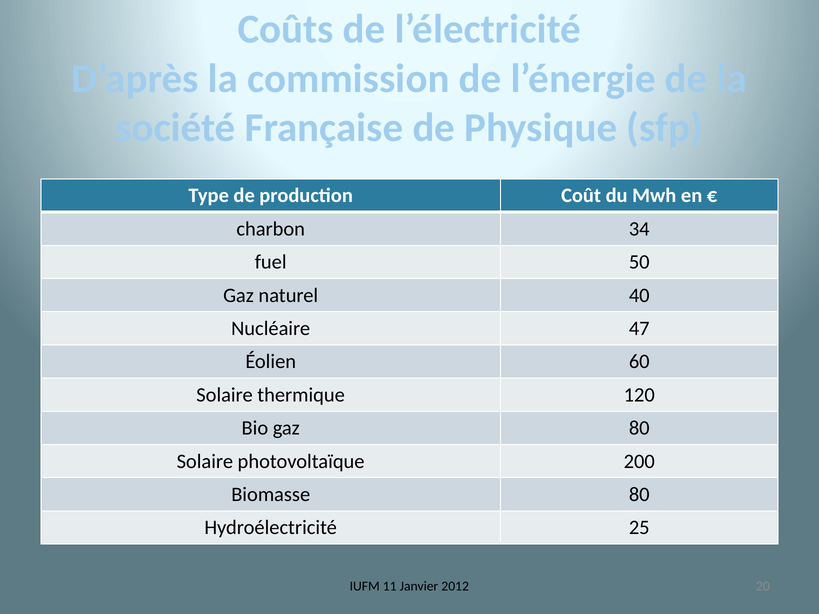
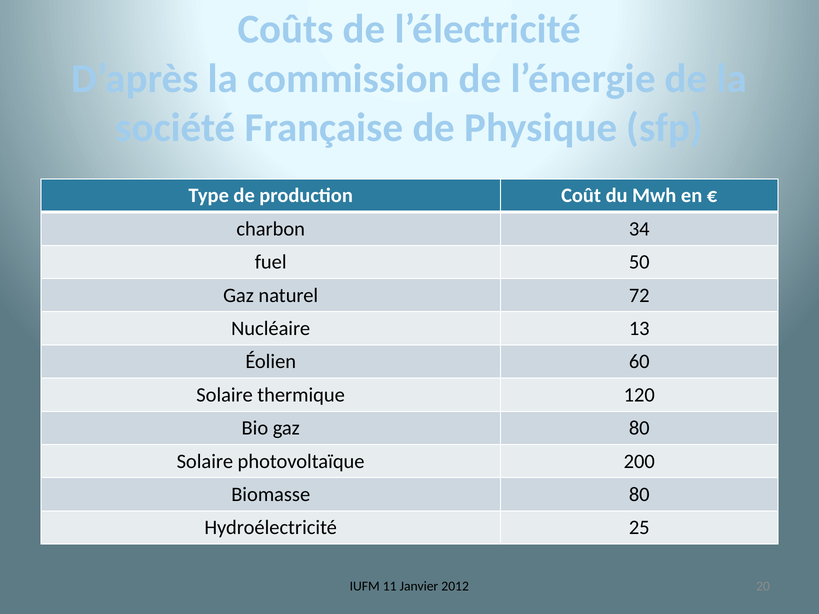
40: 40 -> 72
47: 47 -> 13
